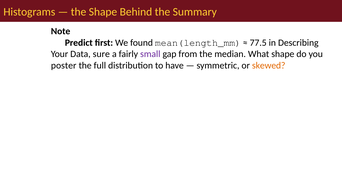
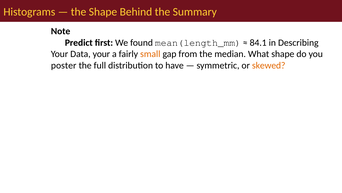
77.5: 77.5 -> 84.1
Data sure: sure -> your
small colour: purple -> orange
